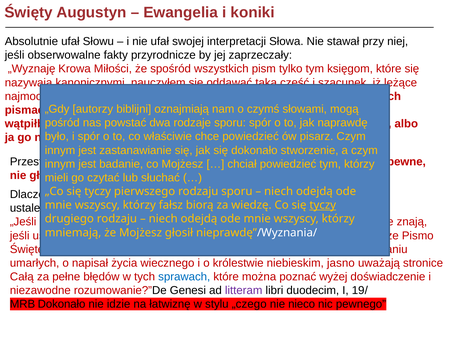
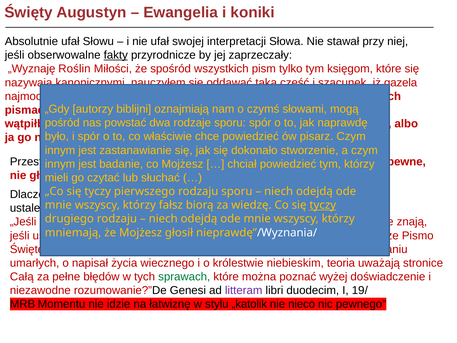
fakty underline: none -> present
Krowa: Krowa -> Roślin
leżące: leżące -> gazela
jasno: jasno -> teoria
sprawach at (184, 277) colour: blue -> green
MRB Dokonało: Dokonało -> Momentu
„czego: „czego -> „katolik
